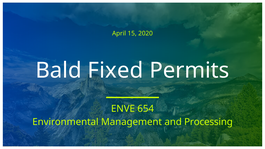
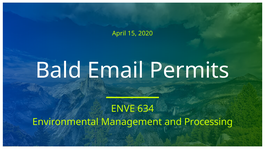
Fixed: Fixed -> Email
654: 654 -> 634
